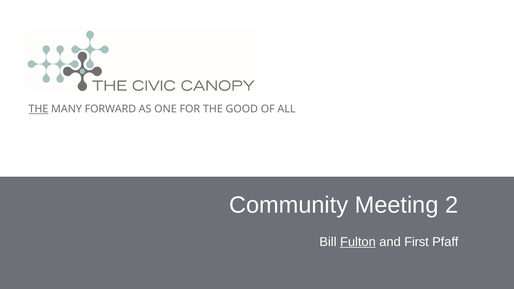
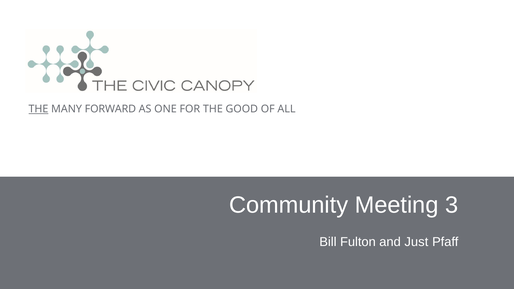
2: 2 -> 3
Fulton underline: present -> none
First: First -> Just
